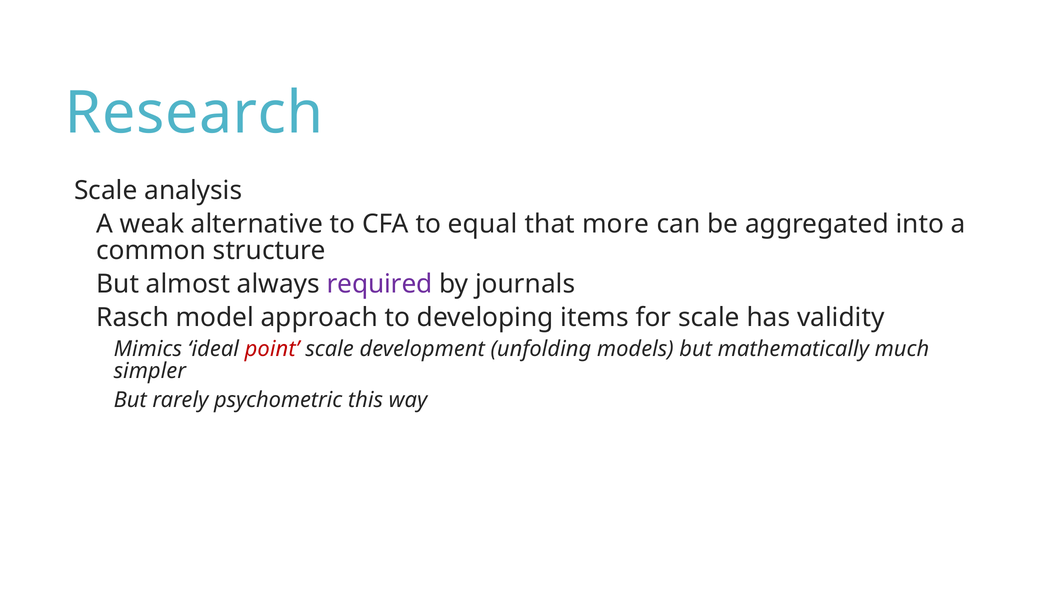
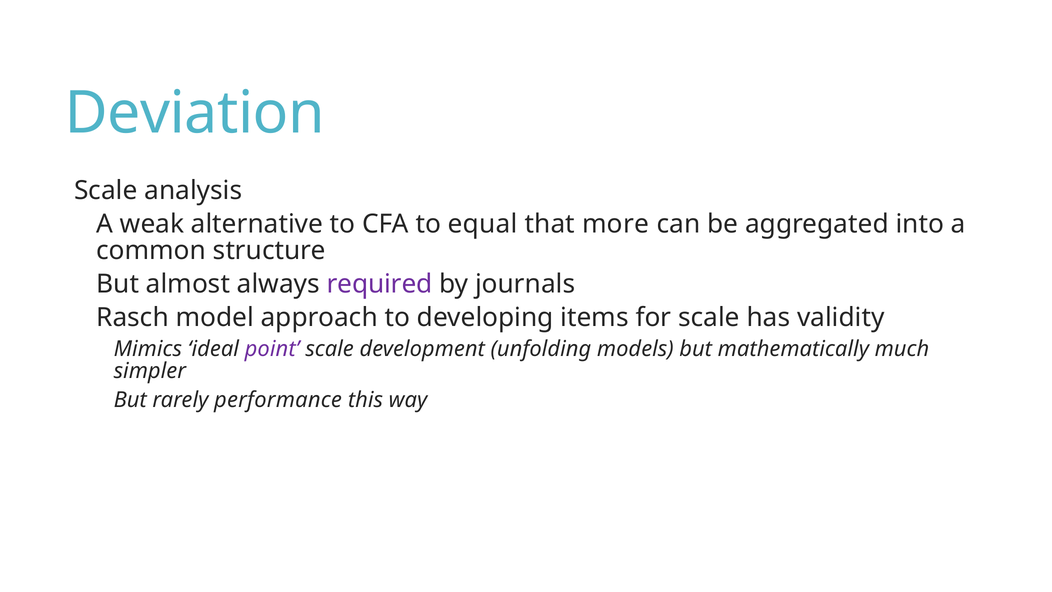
Research: Research -> Deviation
point colour: red -> purple
psychometric: psychometric -> performance
